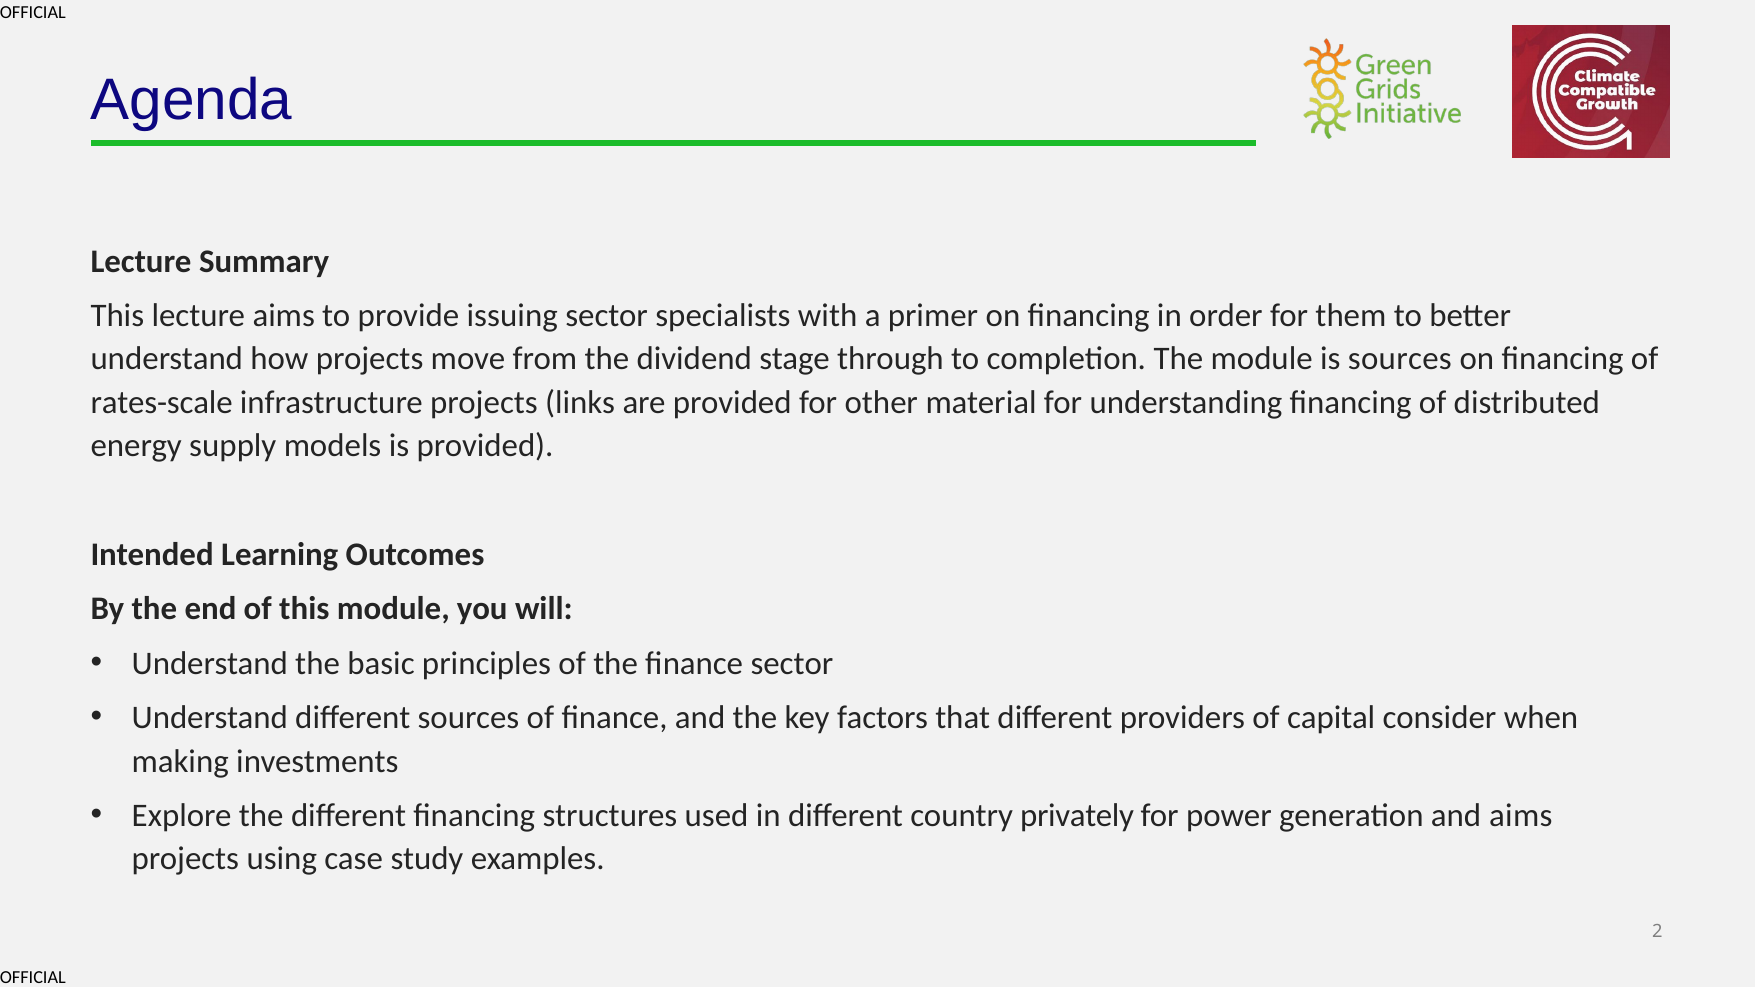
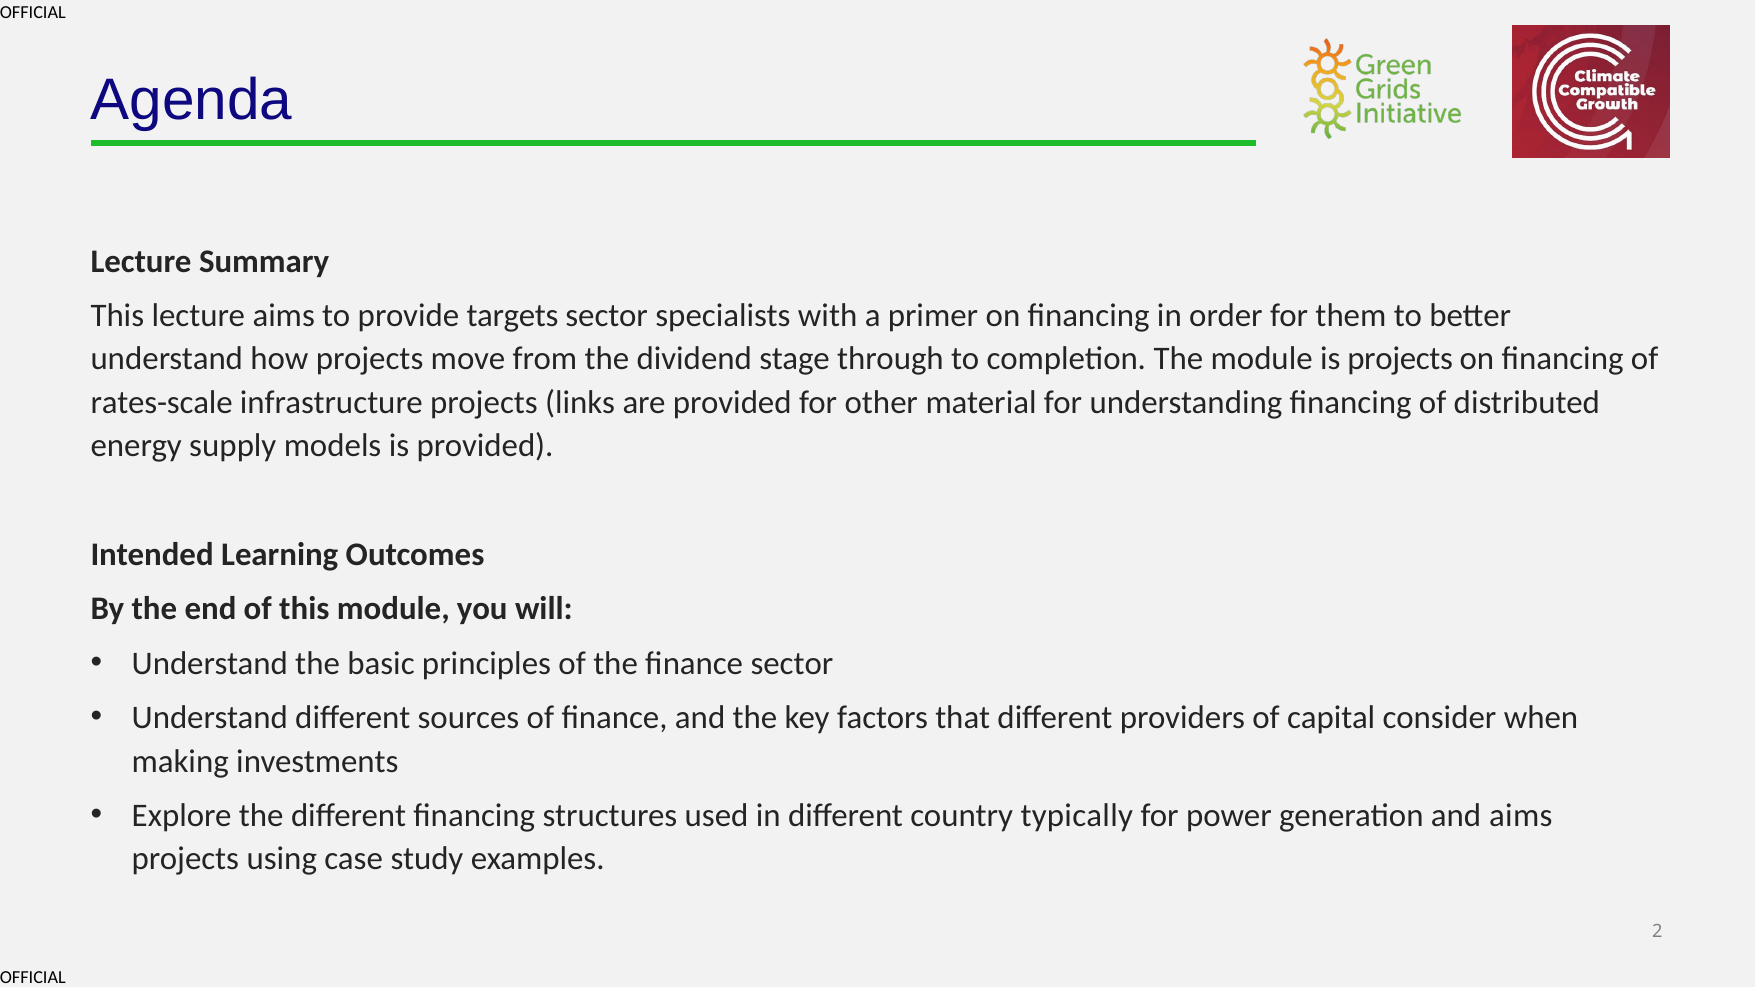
issuing: issuing -> targets
is sources: sources -> projects
privately: privately -> typically
